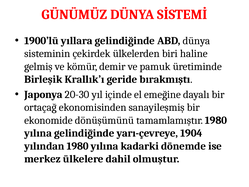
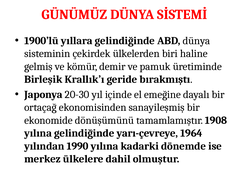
tamamlamıştır 1980: 1980 -> 1908
1904: 1904 -> 1964
yılından 1980: 1980 -> 1990
